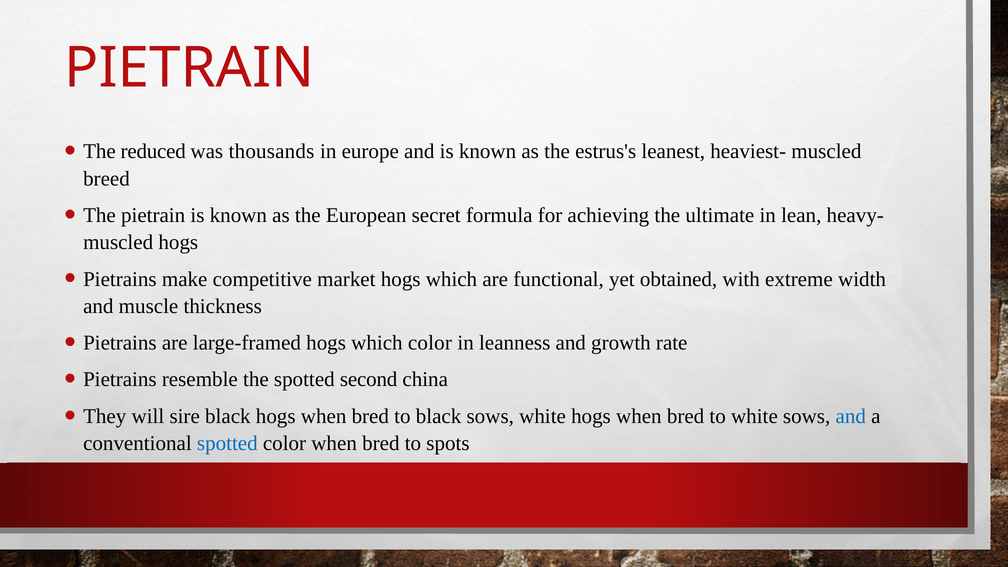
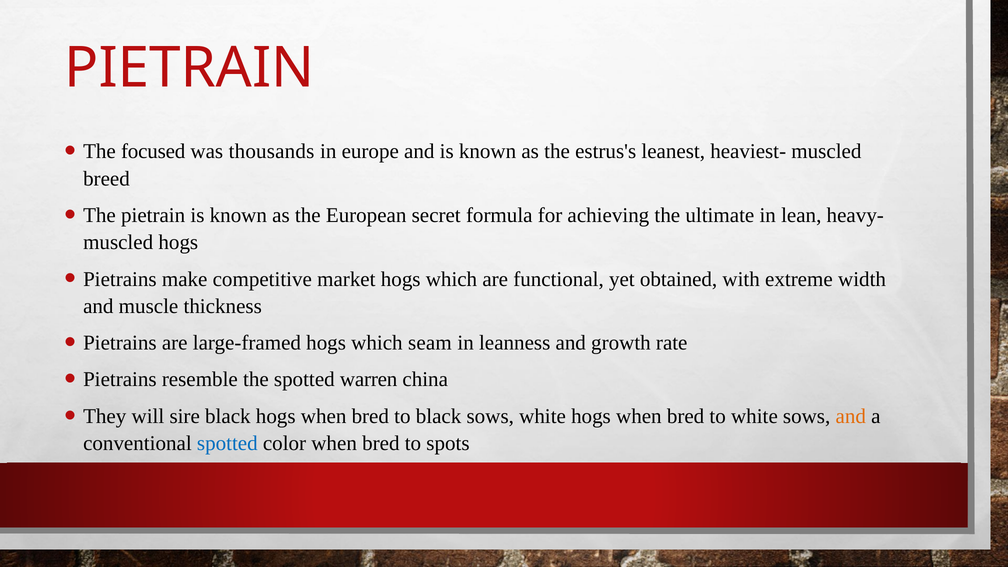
reduced: reduced -> focused
which color: color -> seam
second: second -> warren
and at (851, 416) colour: blue -> orange
